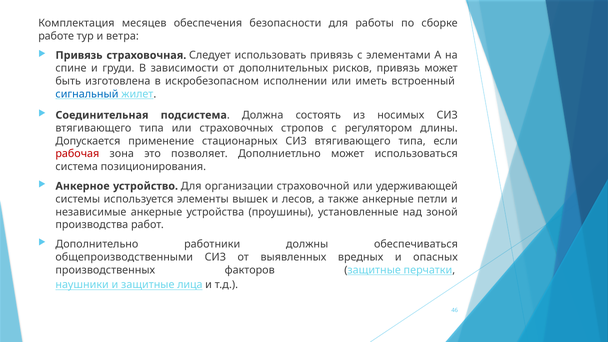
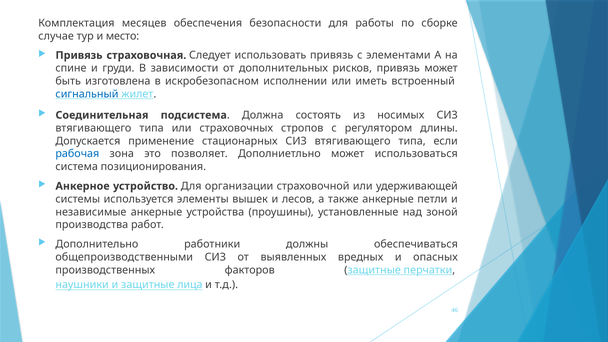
работе: работе -> случае
ветра: ветра -> место
рабочая colour: red -> blue
